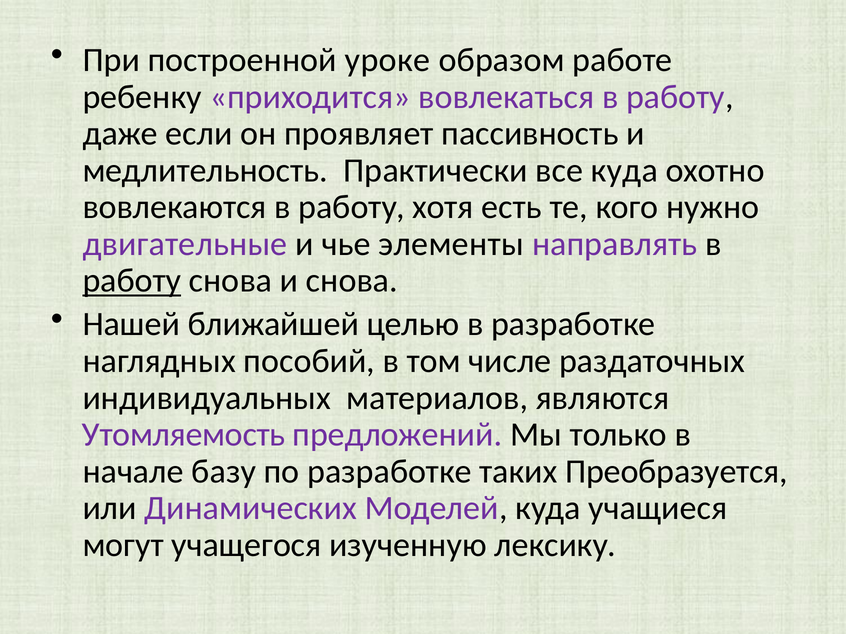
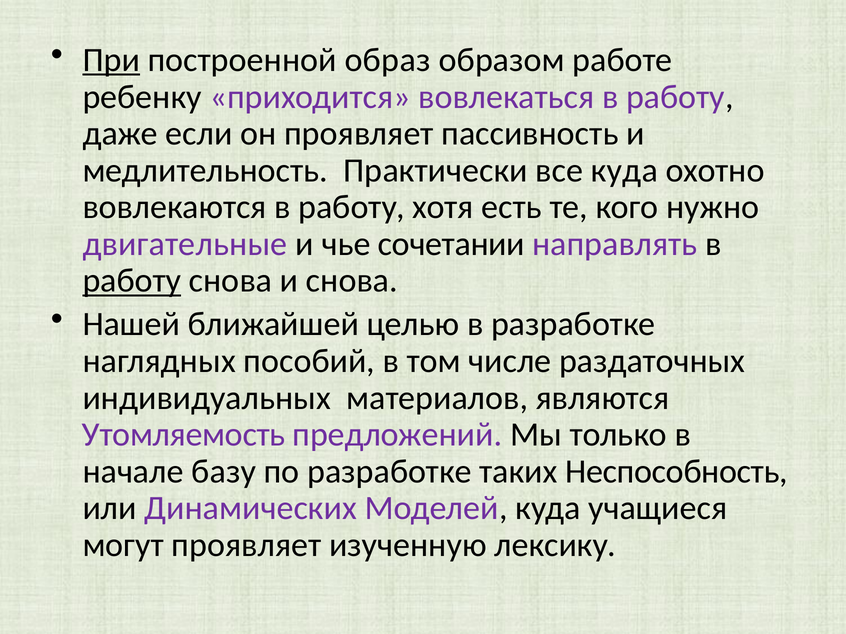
При underline: none -> present
уроке: уроке -> образ
элементы: элементы -> сочетании
Преобразуется: Преобразуется -> Неспособность
могут учащегося: учащегося -> проявляет
